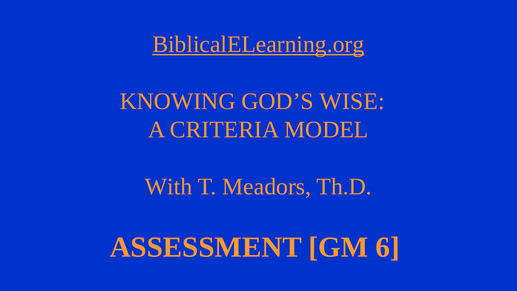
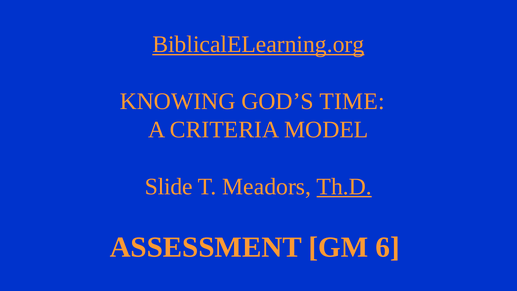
WISE: WISE -> TIME
With: With -> Slide
Th.D underline: none -> present
